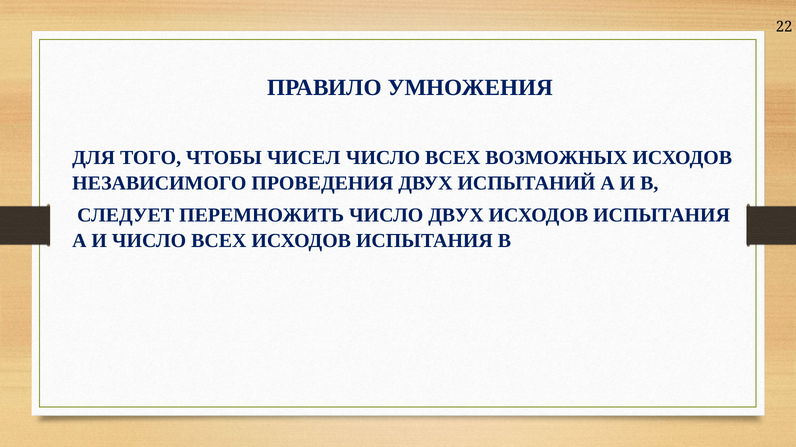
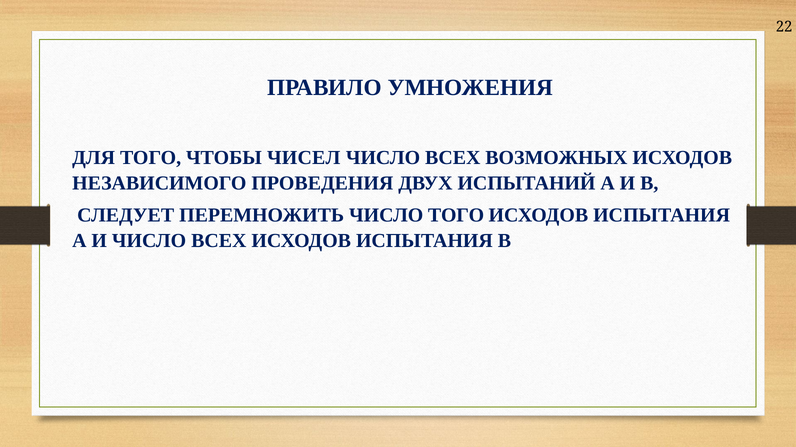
ЧИСЛО ДВУХ: ДВУХ -> ТОГО
